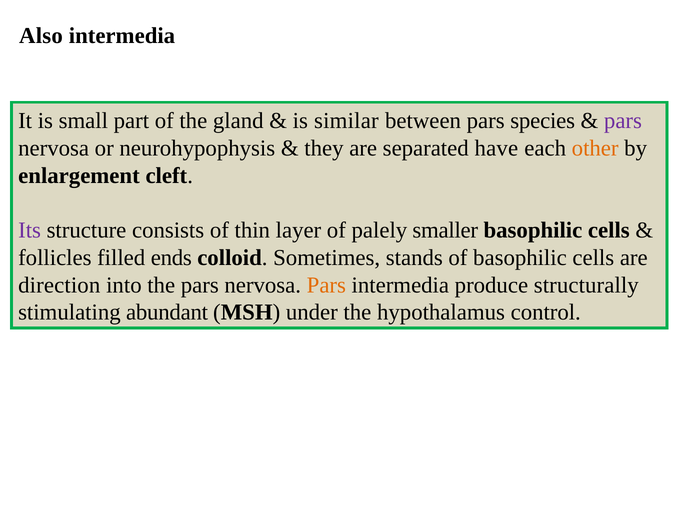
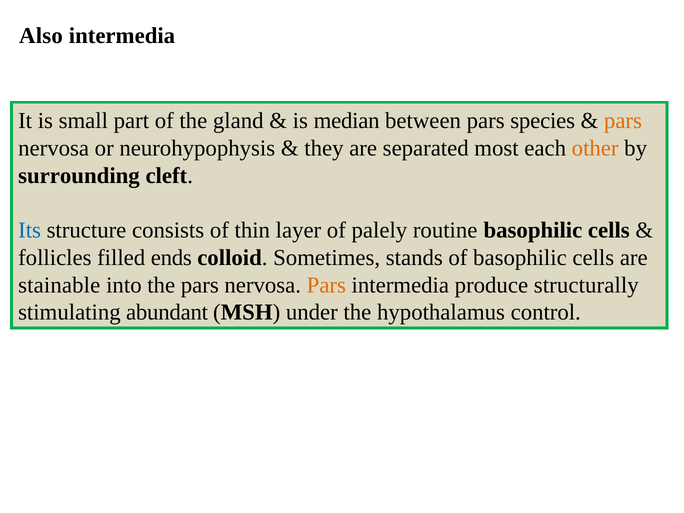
similar: similar -> median
pars at (623, 121) colour: purple -> orange
have: have -> most
enlargement: enlargement -> surrounding
Its colour: purple -> blue
smaller: smaller -> routine
direction: direction -> stainable
